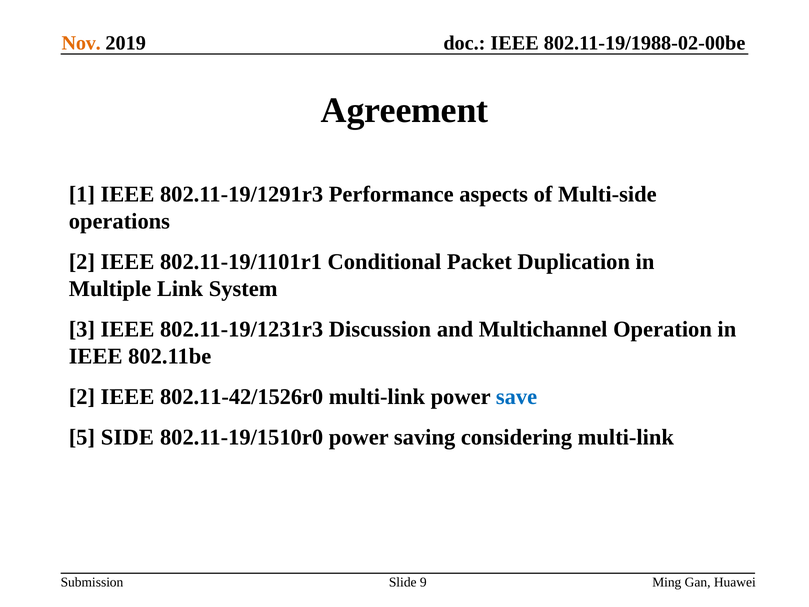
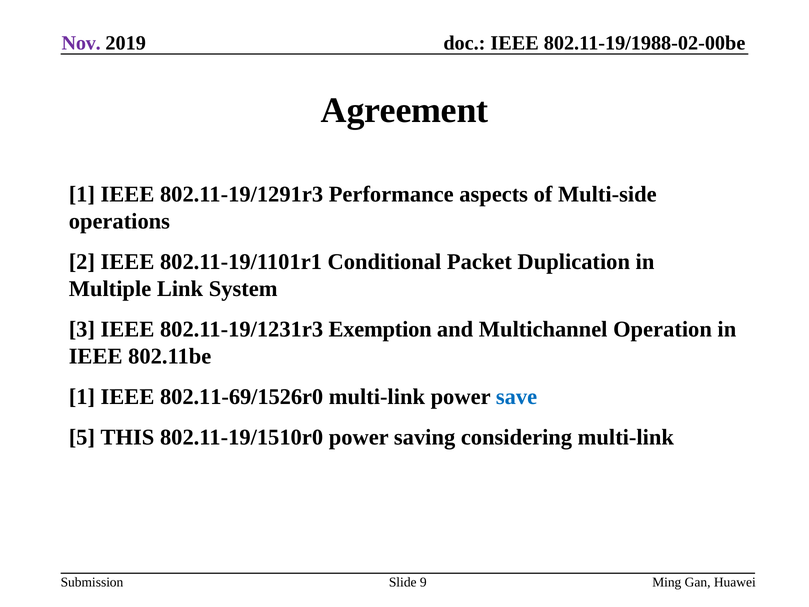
Nov colour: orange -> purple
Discussion: Discussion -> Exemption
2 at (82, 397): 2 -> 1
802.11-42/1526r0: 802.11-42/1526r0 -> 802.11-69/1526r0
SIDE: SIDE -> THIS
